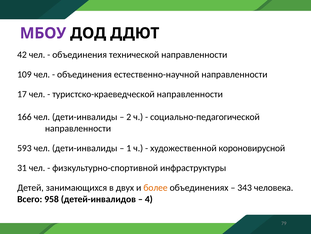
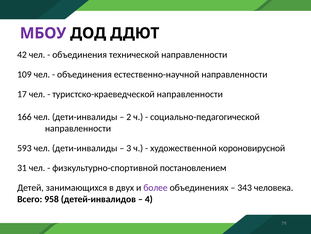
1: 1 -> 3
инфраструктуры: инфраструктуры -> постановлением
более colour: orange -> purple
